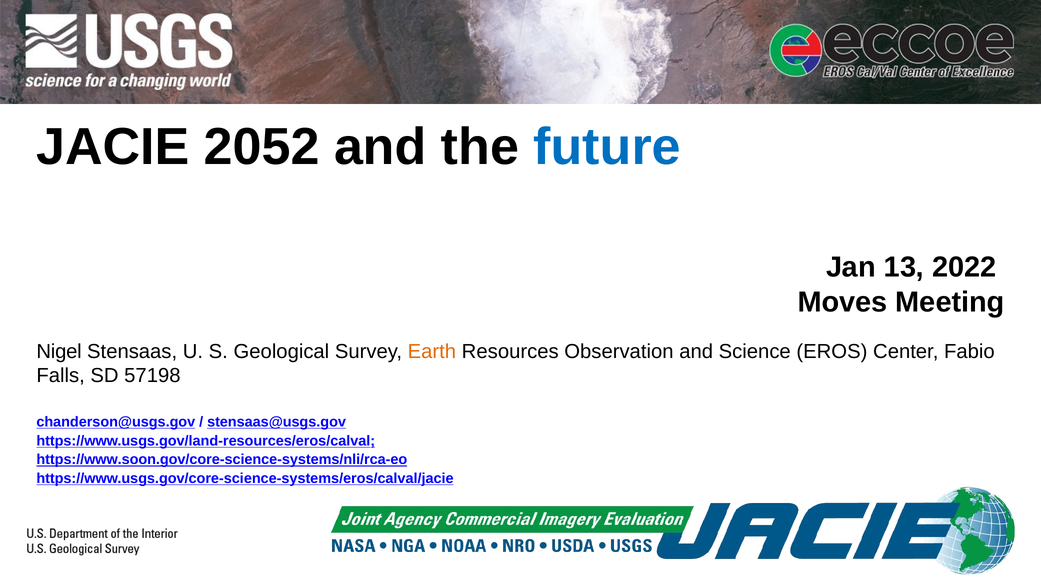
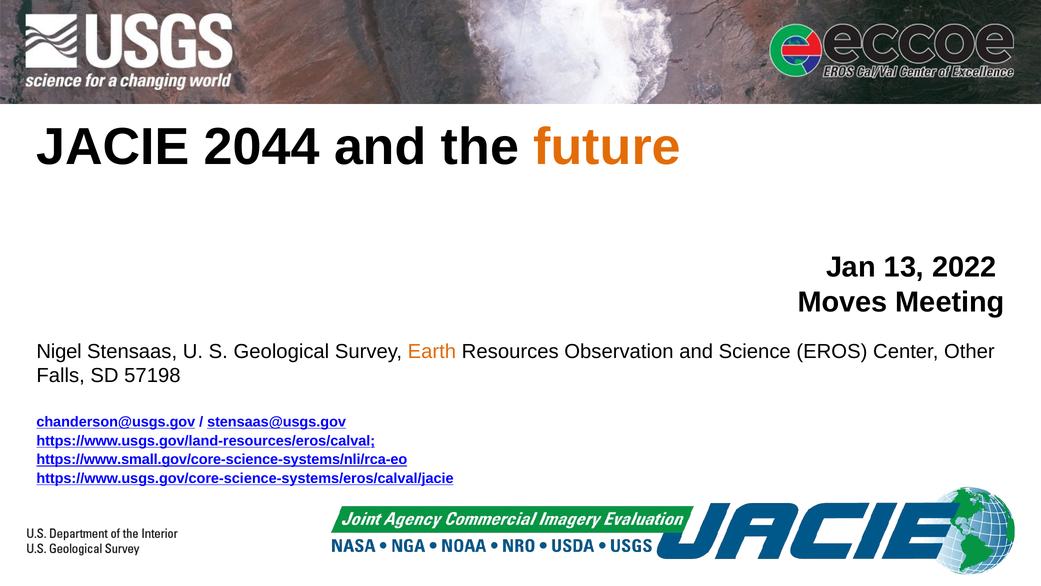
2052: 2052 -> 2044
future colour: blue -> orange
Fabio: Fabio -> Other
https://www.soon.gov/core-science-systems/nli/rca-eo: https://www.soon.gov/core-science-systems/nli/rca-eo -> https://www.small.gov/core-science-systems/nli/rca-eo
